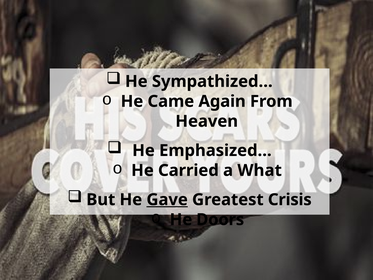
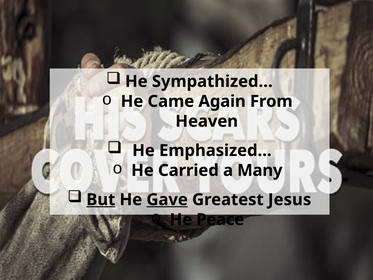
What: What -> Many
But underline: none -> present
Crisis: Crisis -> Jesus
Doors: Doors -> Peace
